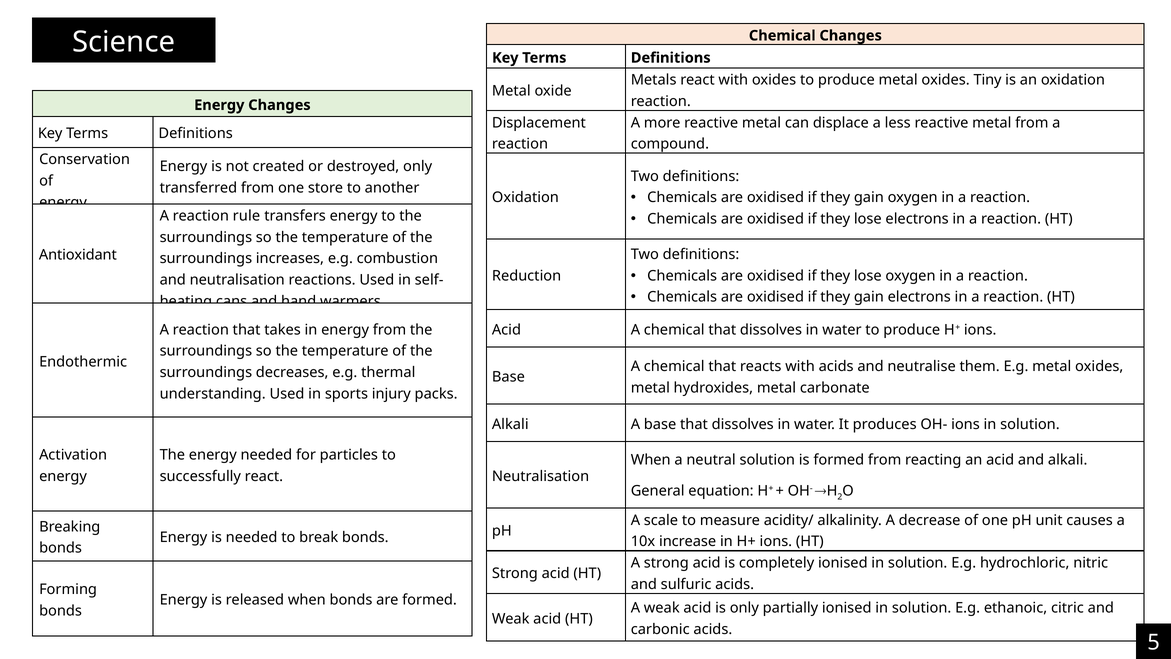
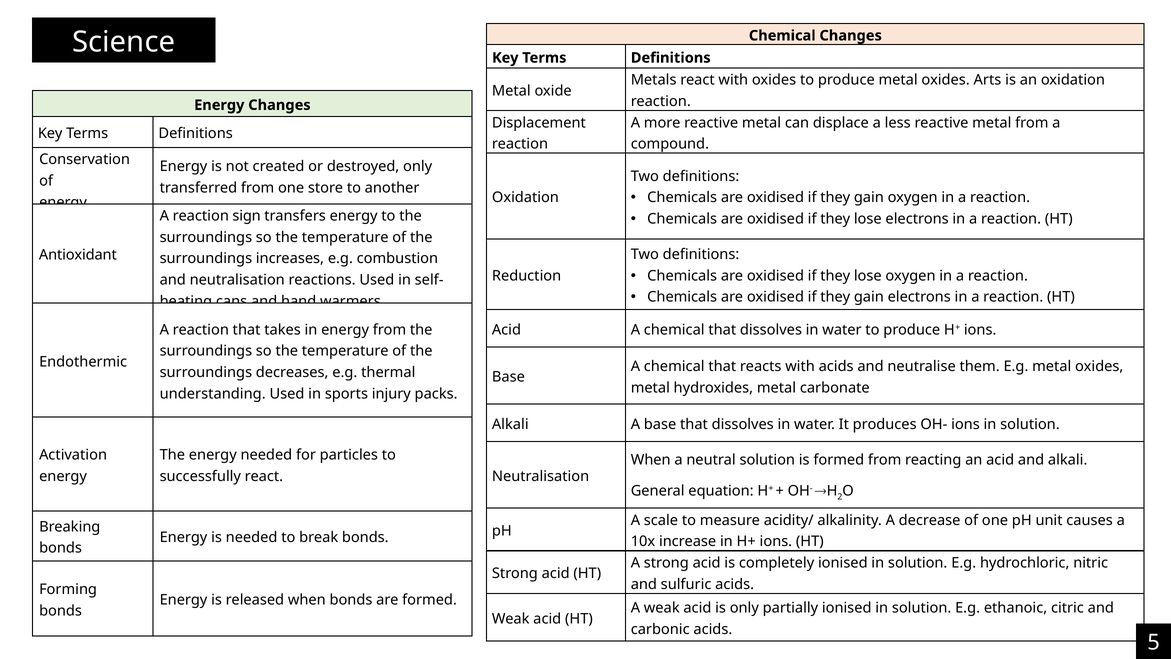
Tiny: Tiny -> Arts
rule: rule -> sign
